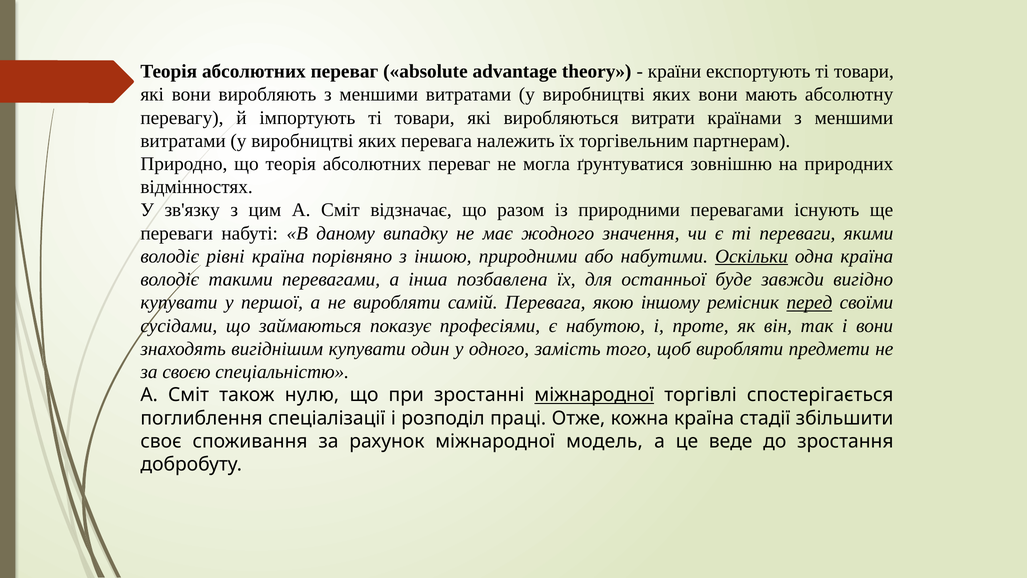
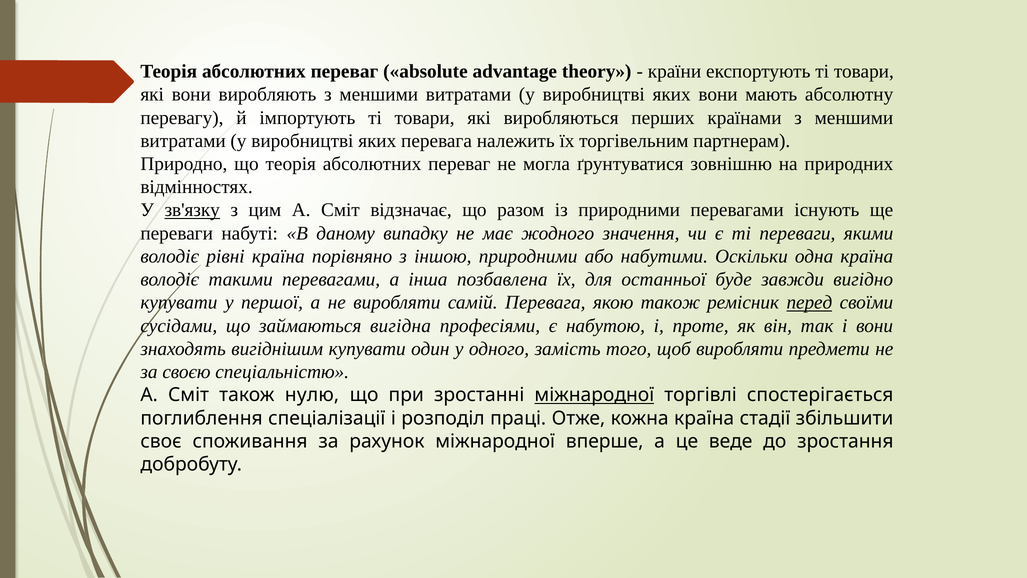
витрати: витрати -> перших
зв'язку underline: none -> present
Оскільки underline: present -> none
якою іншому: іншому -> також
показує: показує -> вигідна
модель: модель -> вперше
